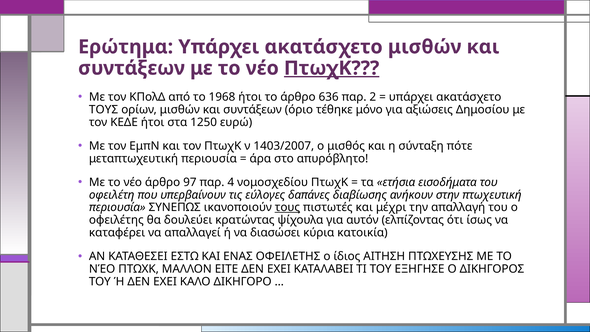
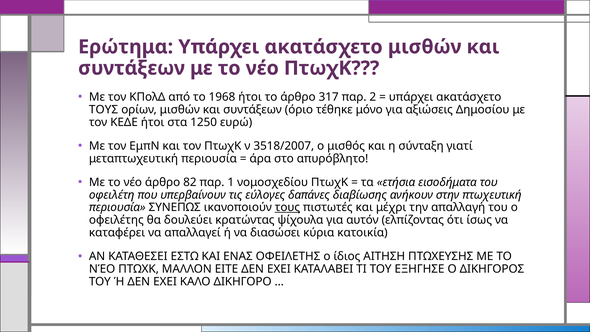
ΠτωχΚ at (332, 68) underline: present -> none
636: 636 -> 317
1403/2007: 1403/2007 -> 3518/2007
πότε: πότε -> γιατί
97: 97 -> 82
4: 4 -> 1
